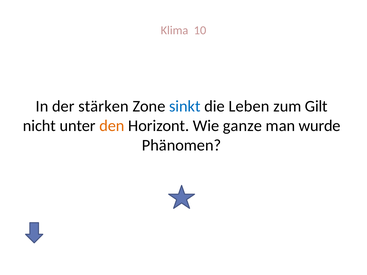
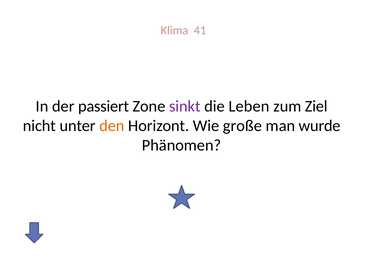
10: 10 -> 41
stärken: stärken -> passiert
sinkt colour: blue -> purple
Gilt: Gilt -> Ziel
ganze: ganze -> große
